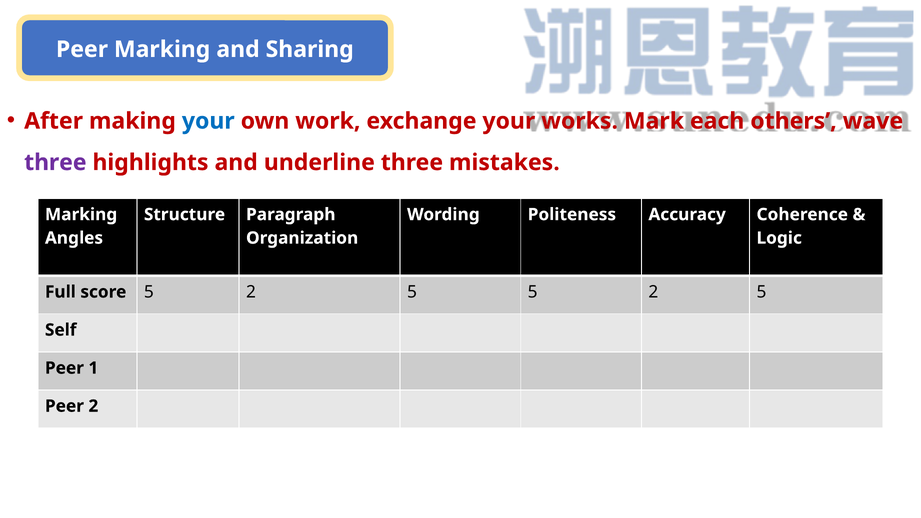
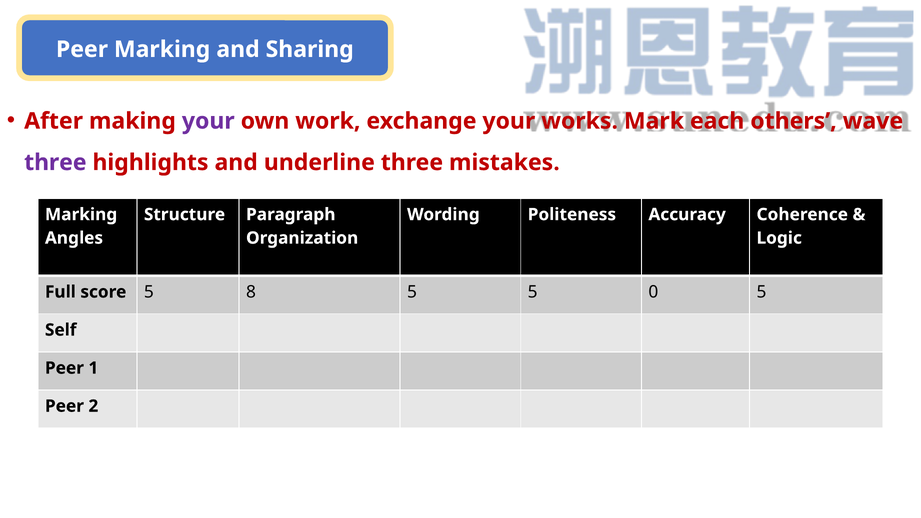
your at (208, 121) colour: blue -> purple
score 5 2: 2 -> 8
5 5 2: 2 -> 0
